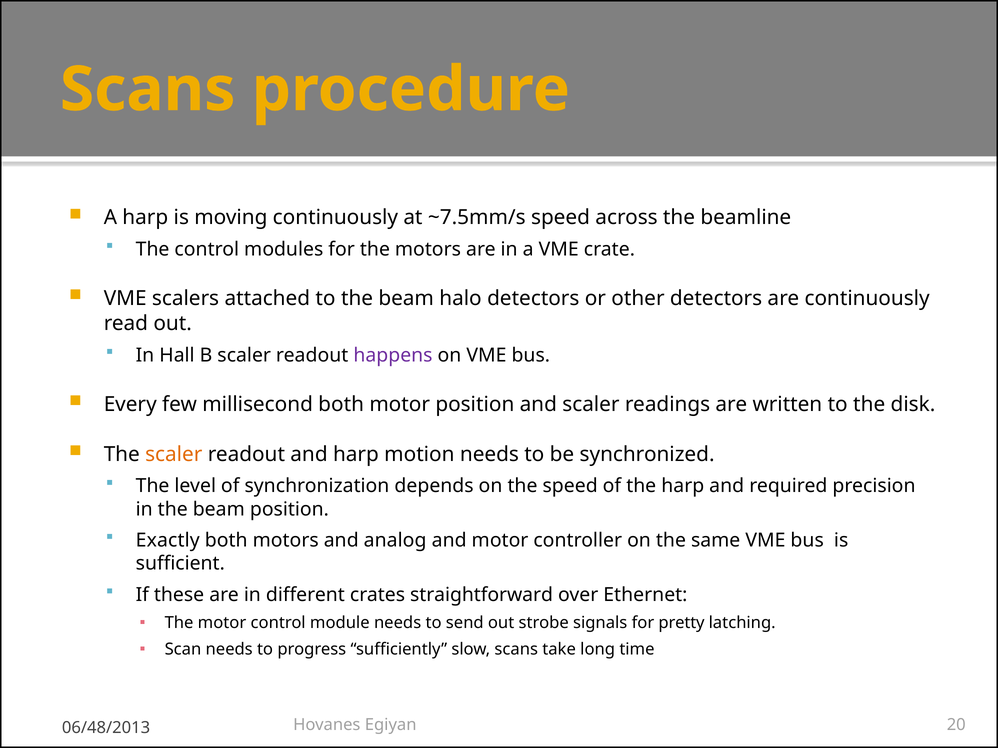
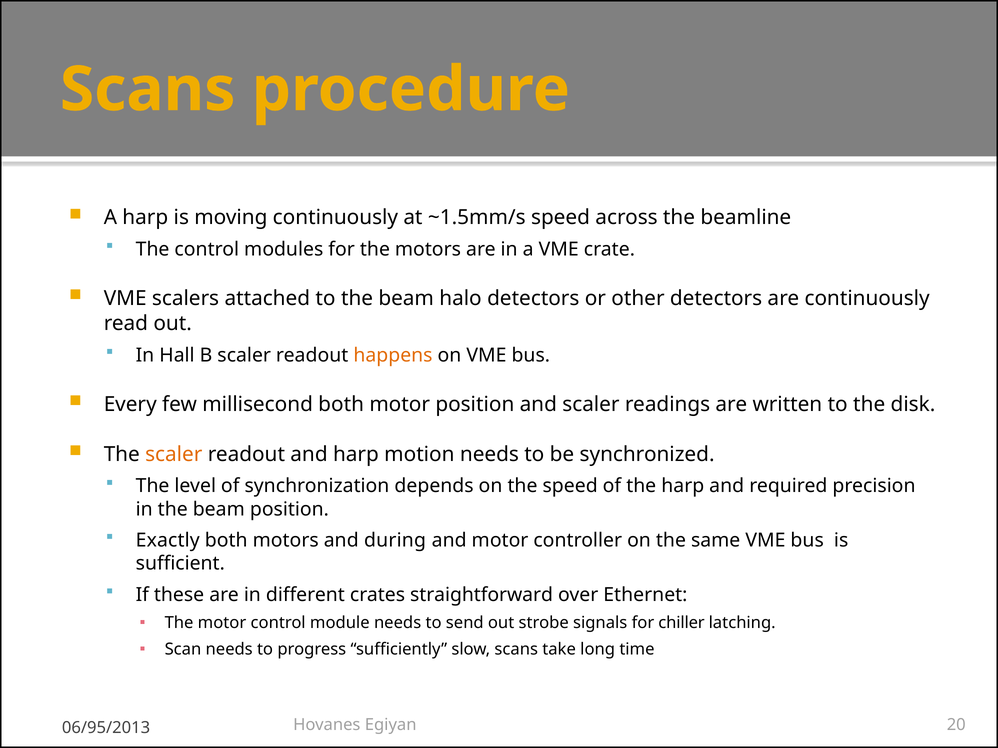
~7.5mm/s: ~7.5mm/s -> ~1.5mm/s
happens colour: purple -> orange
analog: analog -> during
pretty: pretty -> chiller
06/48/2013: 06/48/2013 -> 06/95/2013
